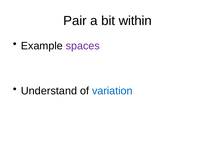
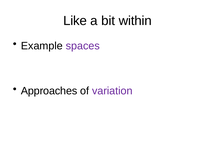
Pair: Pair -> Like
Understand: Understand -> Approaches
variation colour: blue -> purple
